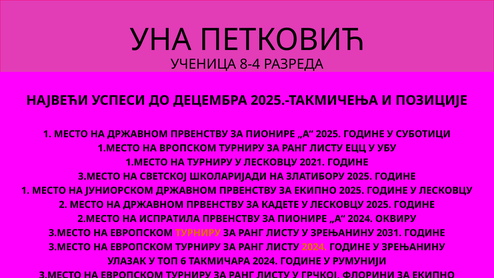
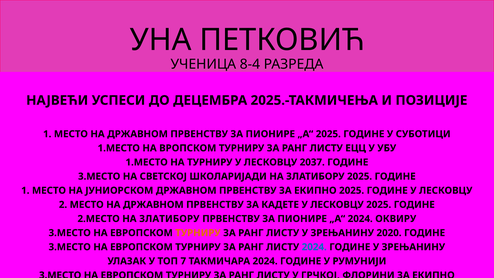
2021: 2021 -> 2037
2.МЕСТО НА ИСПРАТИЛА: ИСПРАТИЛА -> ЗЛАТИБОРУ
2031: 2031 -> 2020
2024 at (314, 247) colour: orange -> blue
6: 6 -> 7
